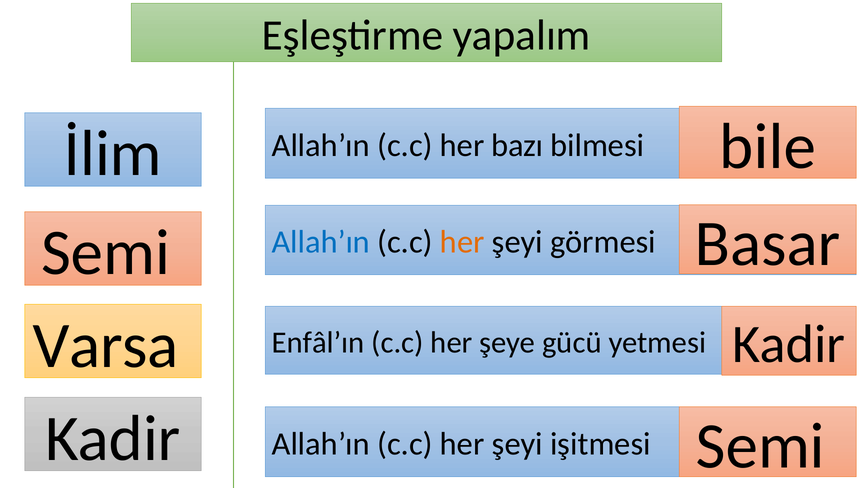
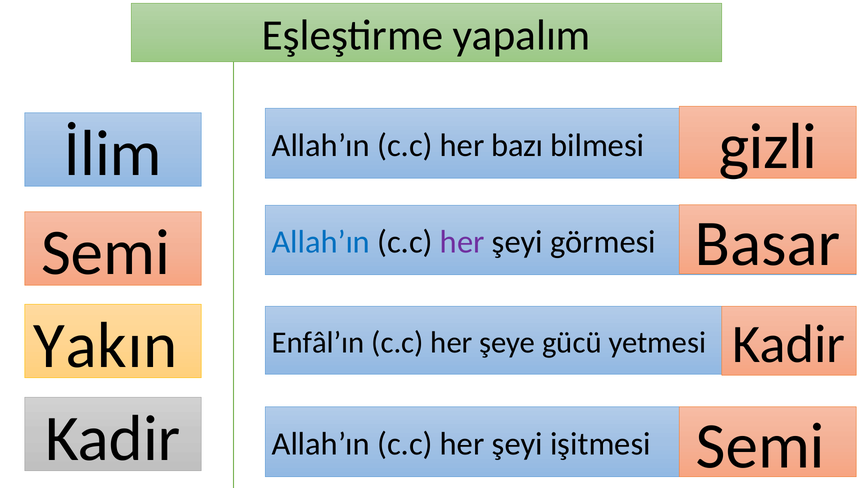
bile: bile -> gizli
her at (462, 242) colour: orange -> purple
Varsa: Varsa -> Yakın
